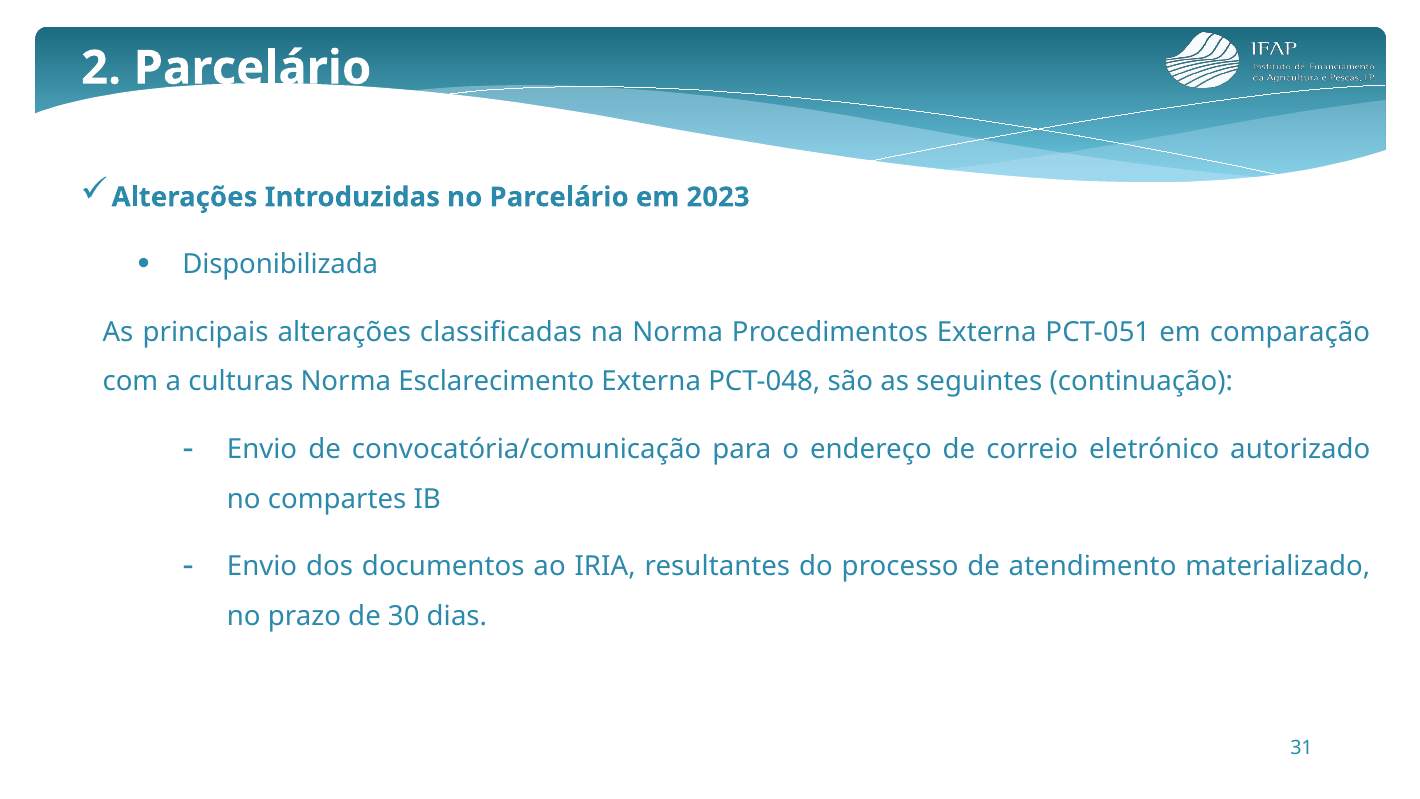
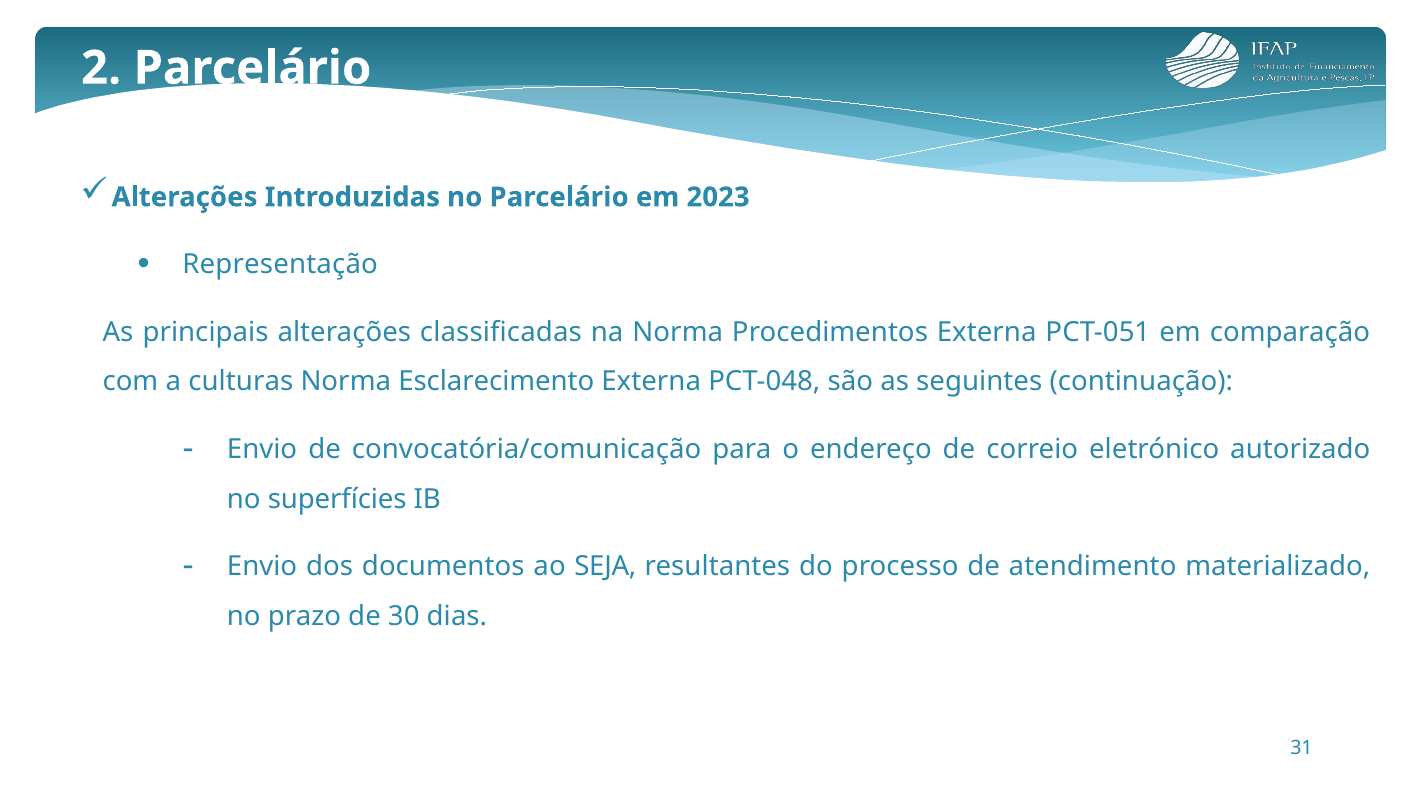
Disponibilizada: Disponibilizada -> Representação
compartes: compartes -> superfícies
IRIA: IRIA -> SEJA
